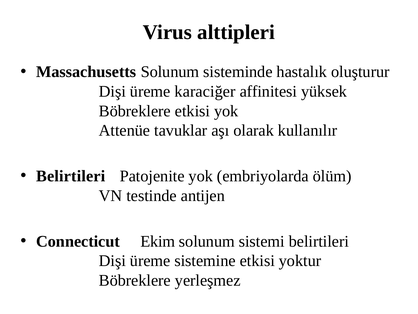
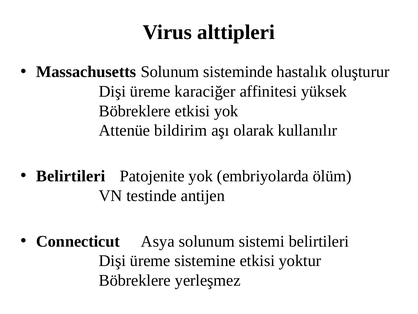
tavuklar: tavuklar -> bildirim
Ekim: Ekim -> Asya
